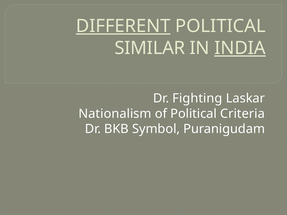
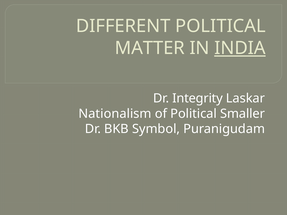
DIFFERENT underline: present -> none
SIMILAR: SIMILAR -> MATTER
Fighting: Fighting -> Integrity
Criteria: Criteria -> Smaller
